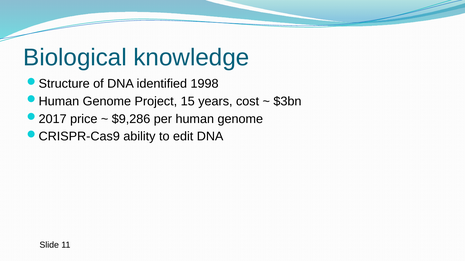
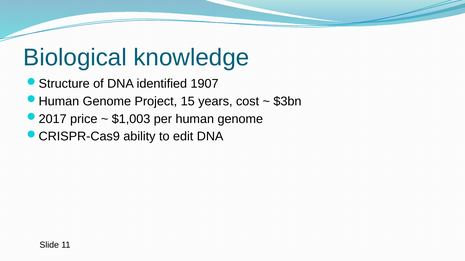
1998: 1998 -> 1907
$9,286: $9,286 -> $1,003
